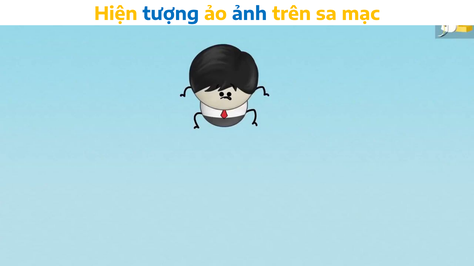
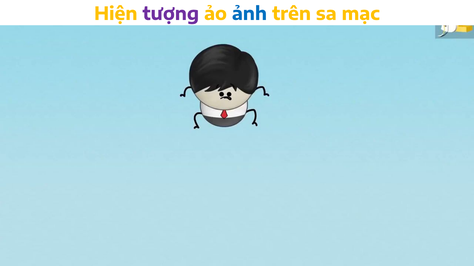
tượng colour: blue -> purple
